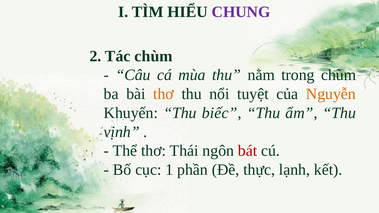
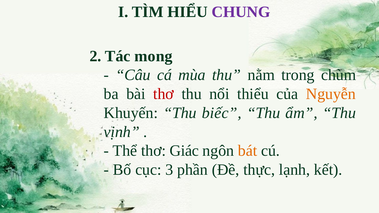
Tác chùm: chùm -> mong
thơ at (164, 94) colour: orange -> red
tuyệt: tuyệt -> thiểu
Thái: Thái -> Giác
bát colour: red -> orange
1: 1 -> 3
